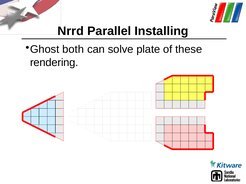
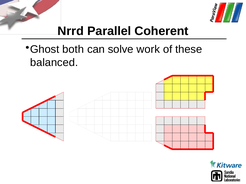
Installing: Installing -> Coherent
plate: plate -> work
rendering: rendering -> balanced
